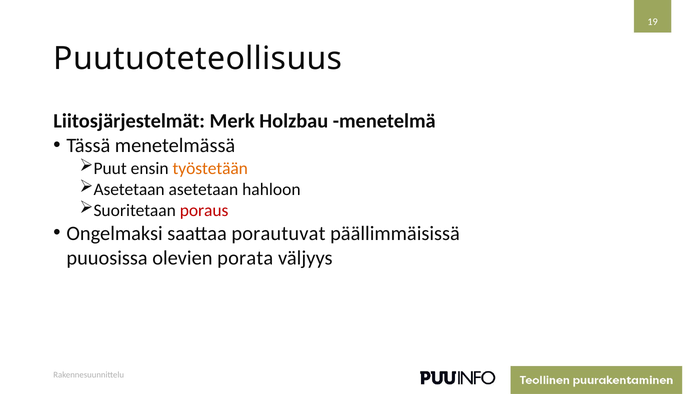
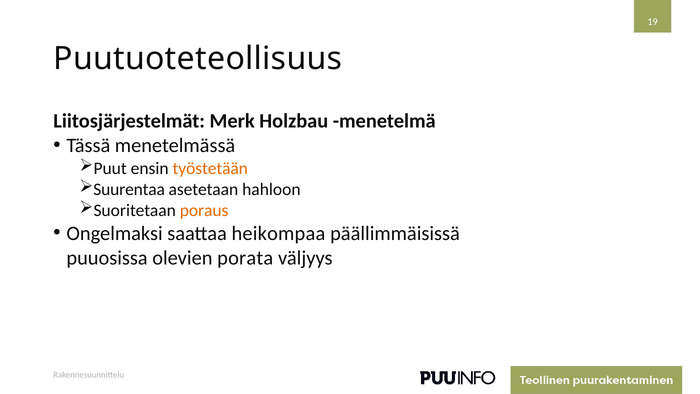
Asetetaan at (129, 189): Asetetaan -> Suurentaa
poraus colour: red -> orange
porautuvat: porautuvat -> heikompaa
